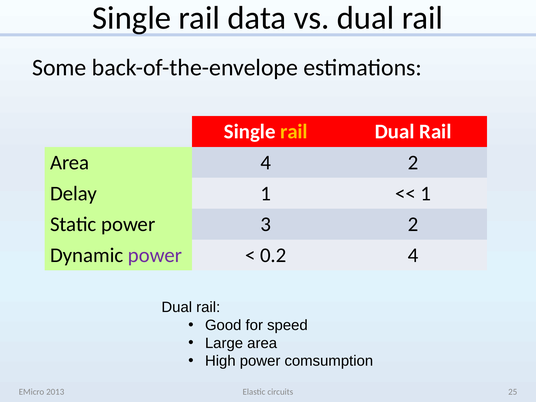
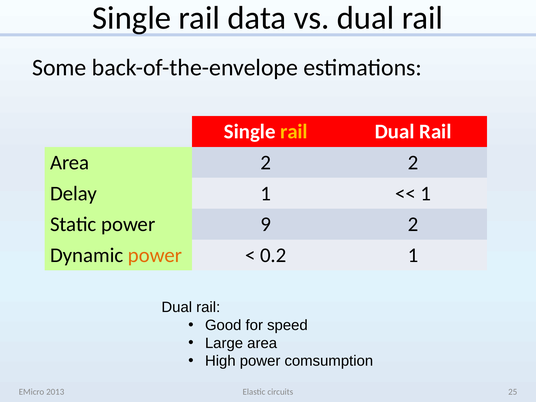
Area 4: 4 -> 2
3: 3 -> 9
power at (155, 255) colour: purple -> orange
0.2 4: 4 -> 1
